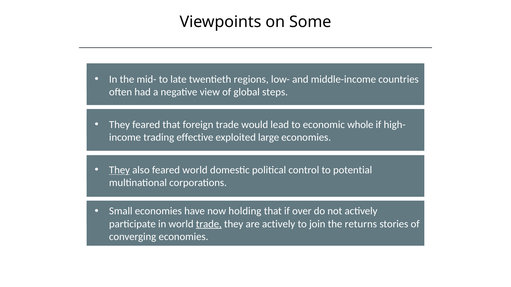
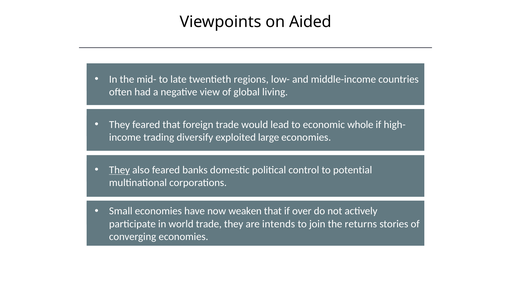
Some: Some -> Aided
steps: steps -> living
effective: effective -> diversify
feared world: world -> banks
holding: holding -> weaken
trade at (209, 224) underline: present -> none
are actively: actively -> intends
